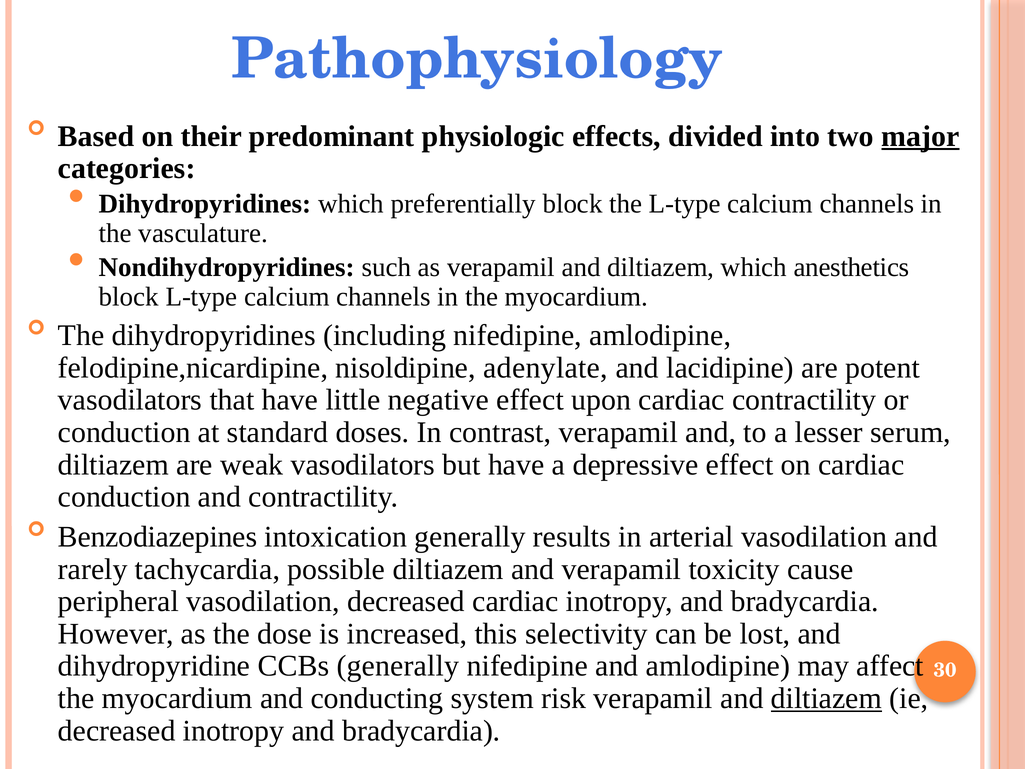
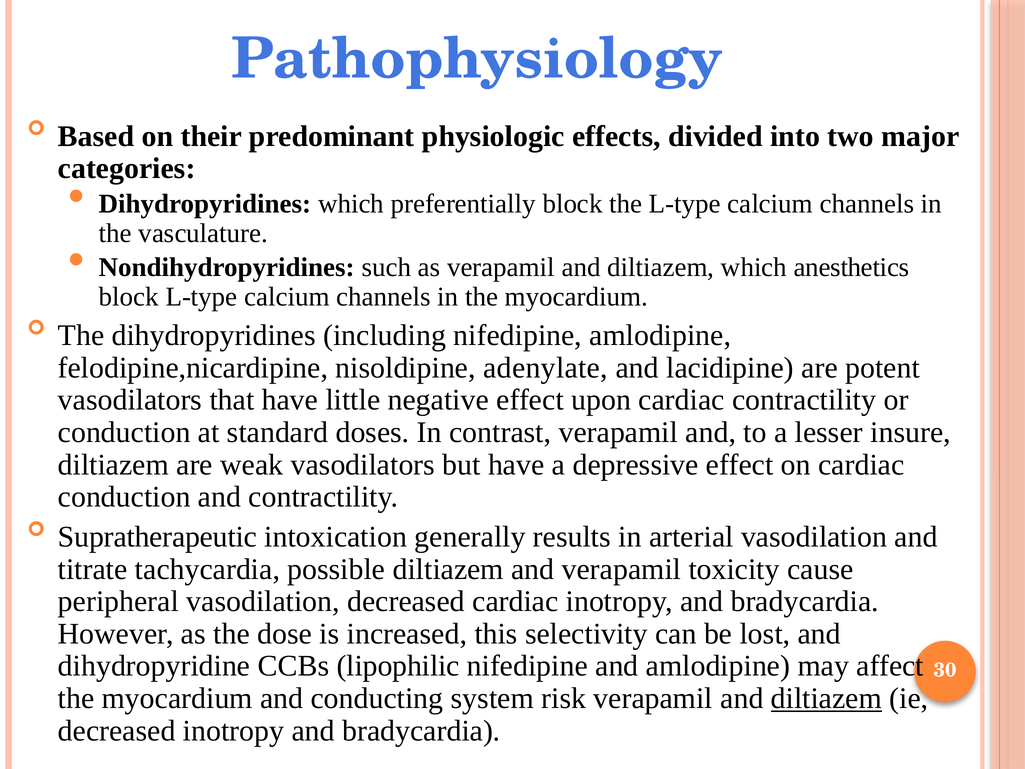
major underline: present -> none
serum: serum -> insure
Benzodiazepines: Benzodiazepines -> Supratherapeutic
rarely: rarely -> titrate
CCBs generally: generally -> lipophilic
